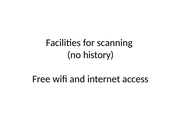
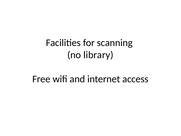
history: history -> library
